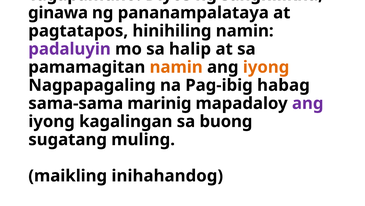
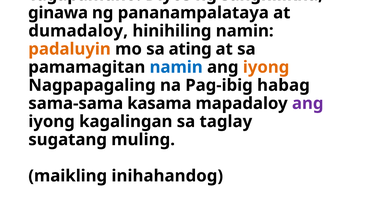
pagtatapos: pagtatapos -> dumadaloy
padaluyin colour: purple -> orange
halip: halip -> ating
namin at (176, 67) colour: orange -> blue
marinig: marinig -> kasama
buong: buong -> taglay
